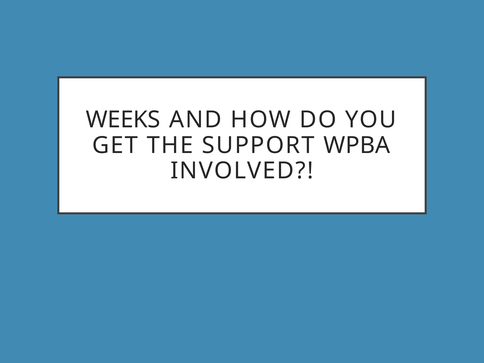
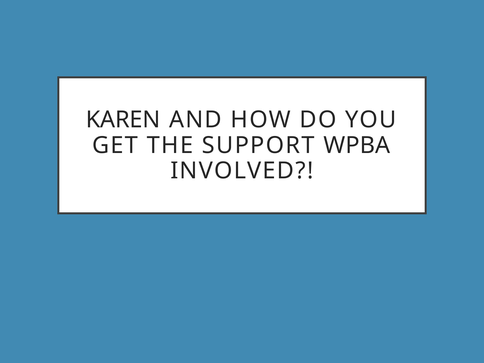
WEEKS: WEEKS -> KAREN
